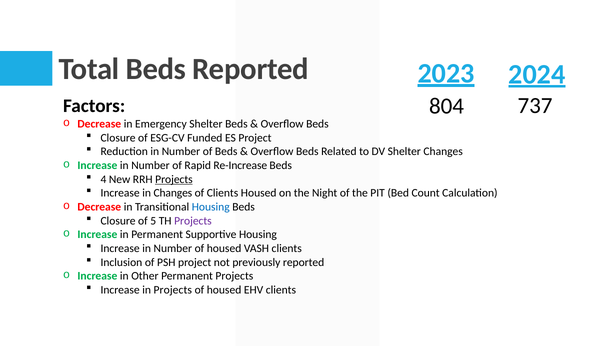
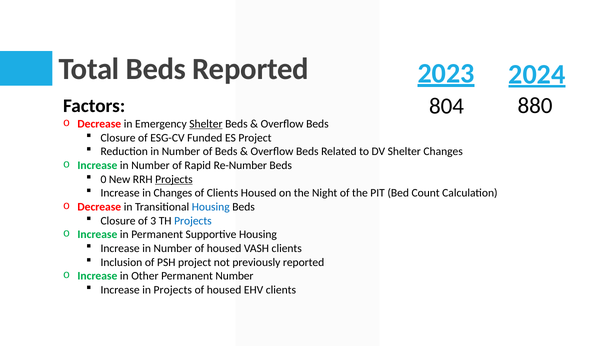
737: 737 -> 880
Shelter at (206, 124) underline: none -> present
Re-Increase: Re-Increase -> Re-Number
4: 4 -> 0
5: 5 -> 3
Projects at (193, 221) colour: purple -> blue
Permanent Projects: Projects -> Number
